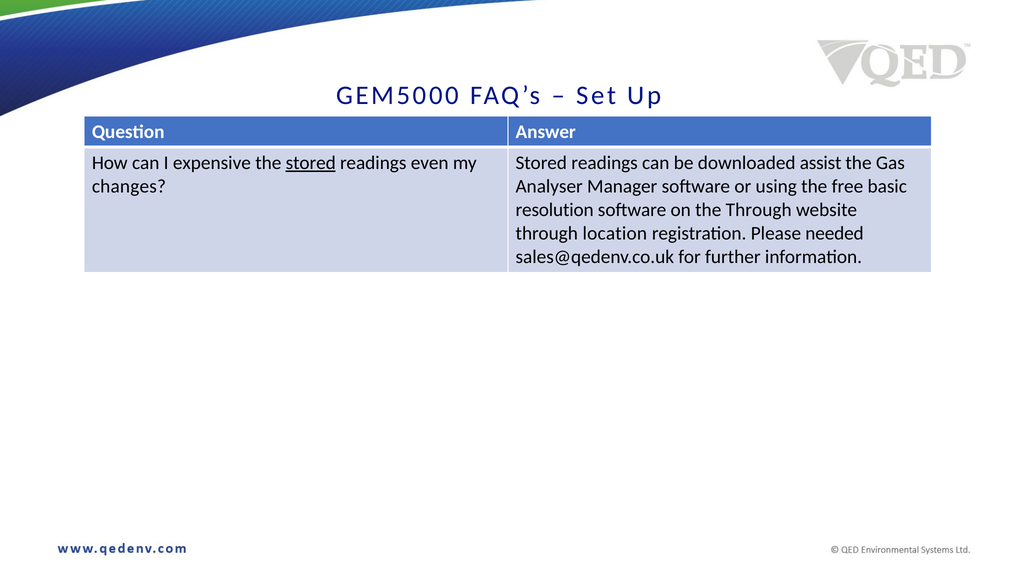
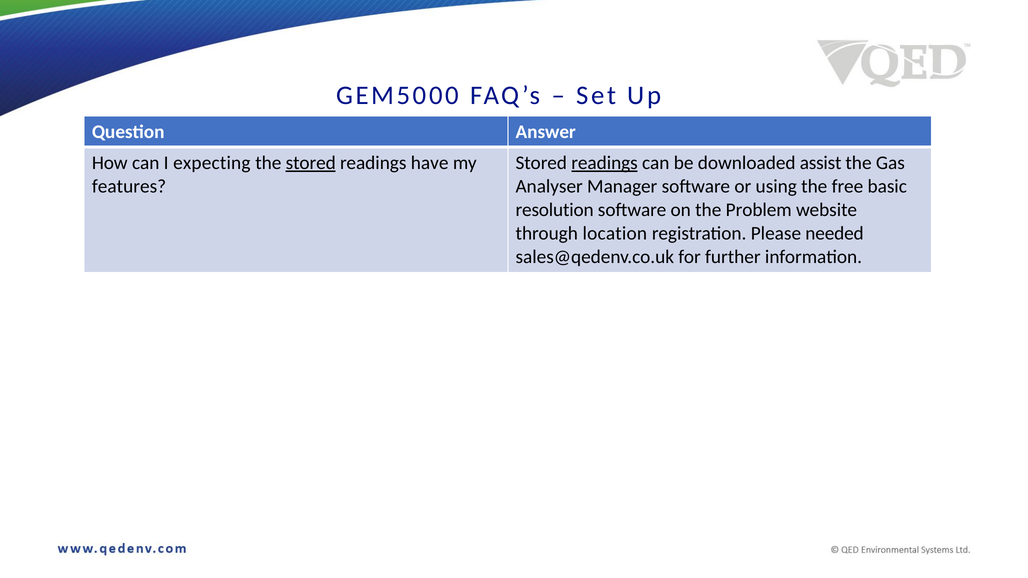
expensive: expensive -> expecting
even: even -> have
readings at (605, 163) underline: none -> present
changes: changes -> features
the Through: Through -> Problem
